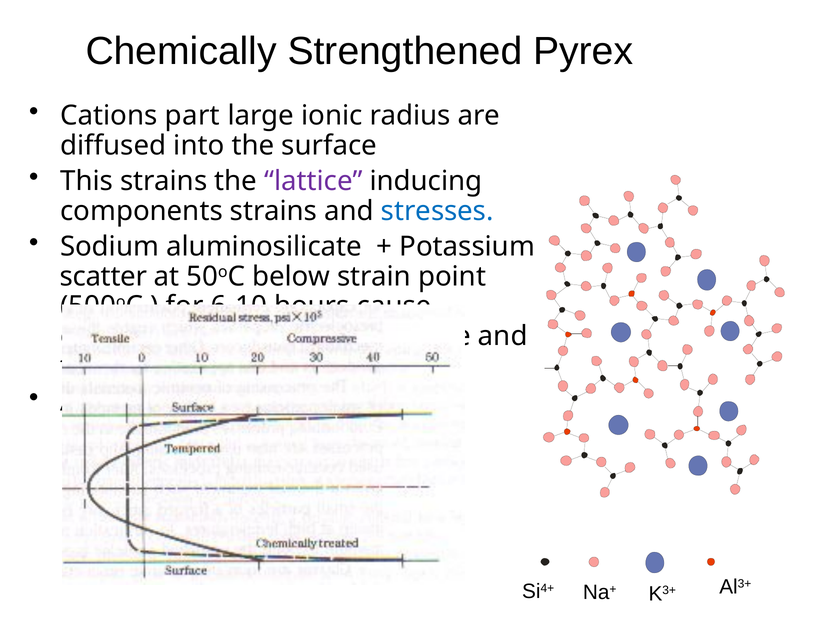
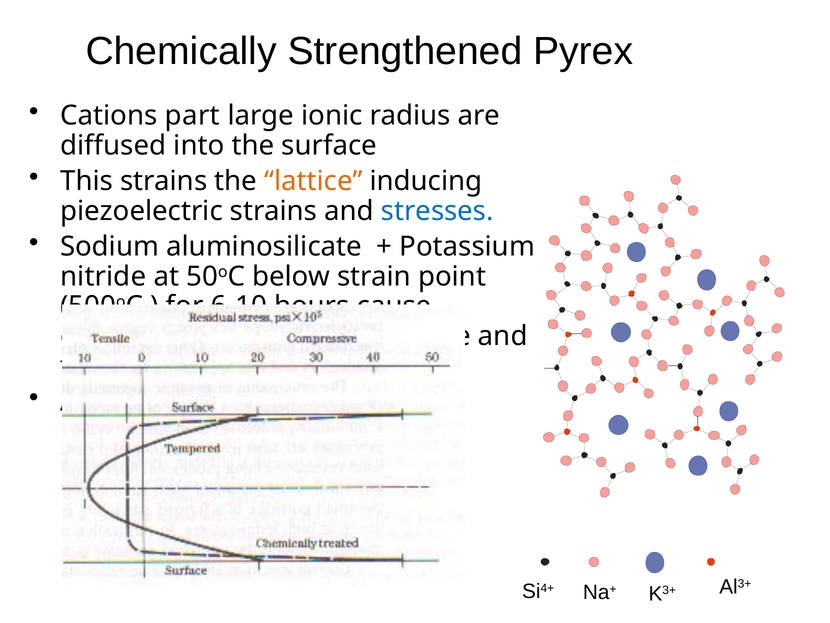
lattice colour: purple -> orange
components: components -> piezoelectric
scatter: scatter -> nitride
